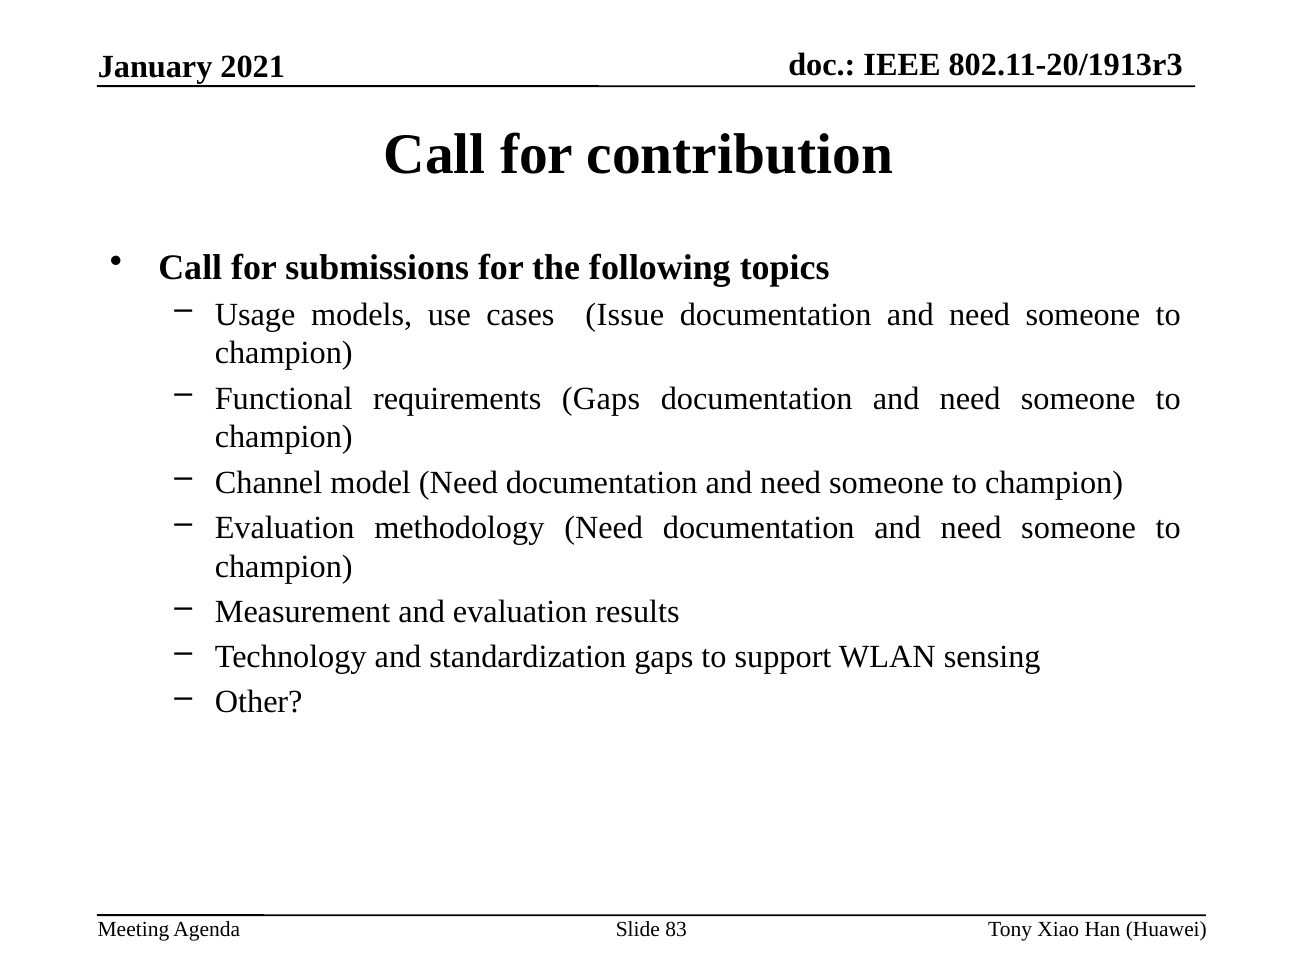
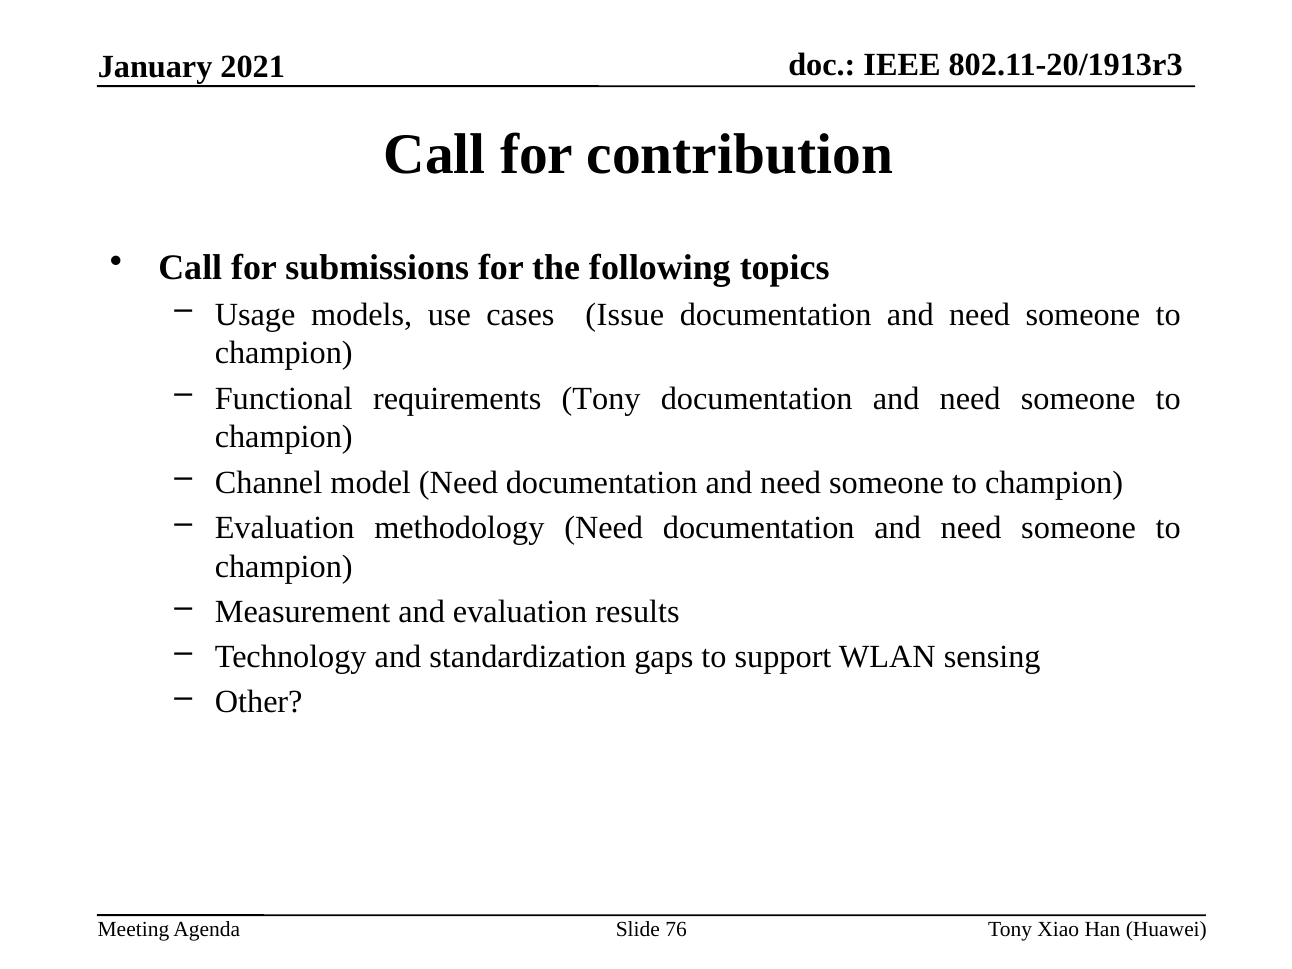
requirements Gaps: Gaps -> Tony
83: 83 -> 76
